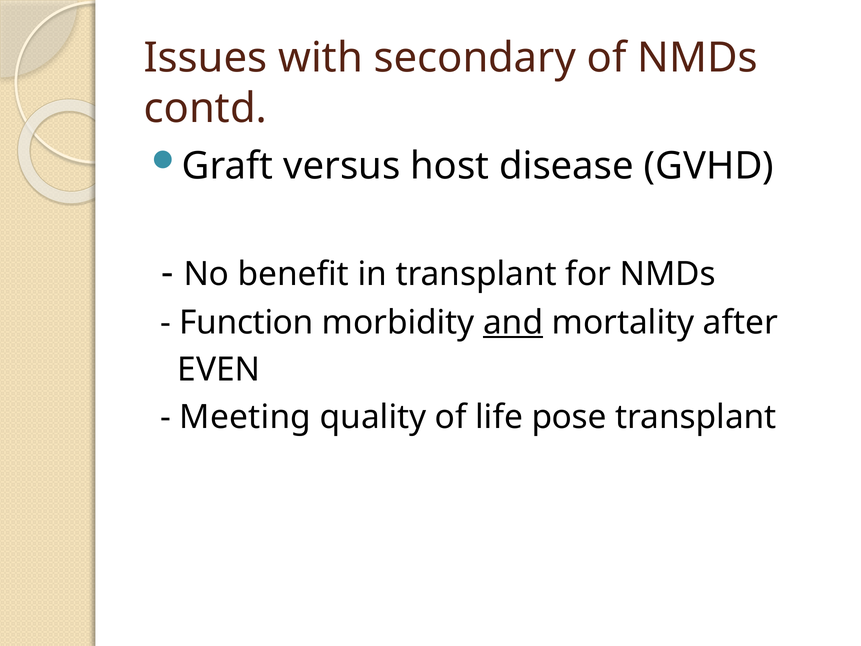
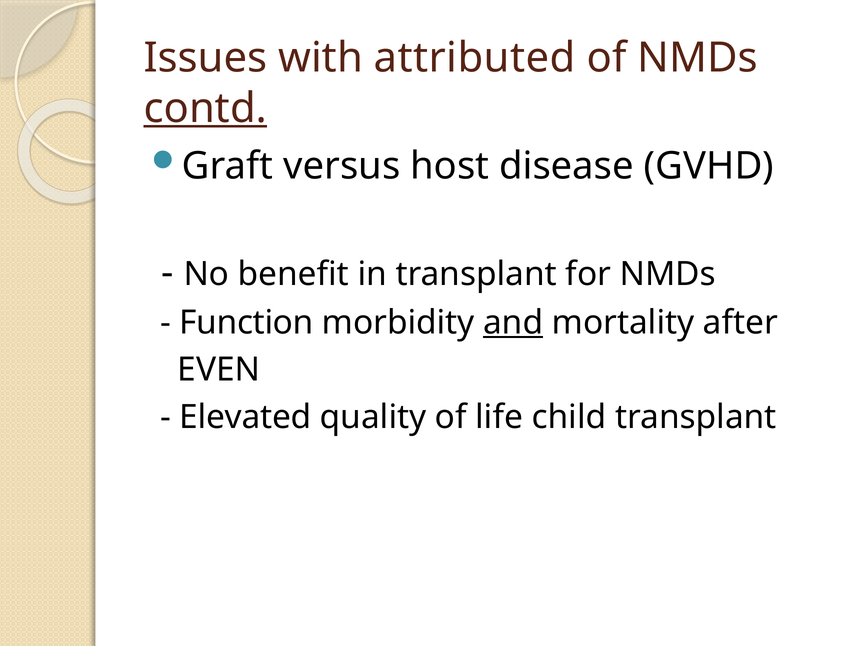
secondary: secondary -> attributed
contd underline: none -> present
Meeting: Meeting -> Elevated
pose: pose -> child
